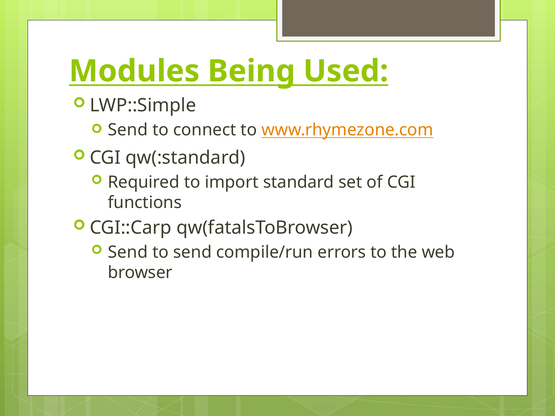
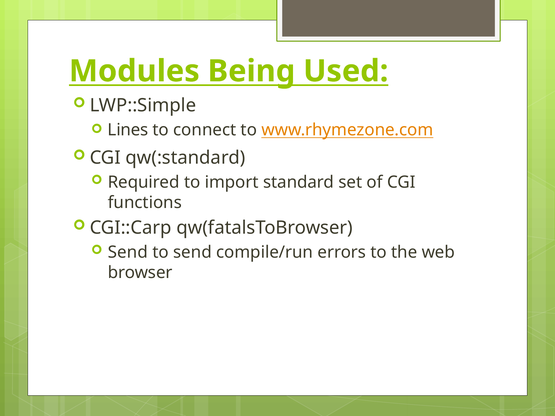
Send at (128, 130): Send -> Lines
